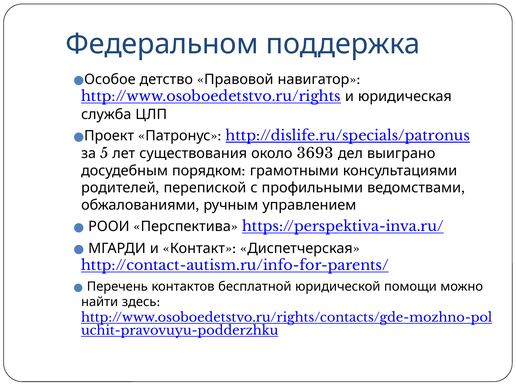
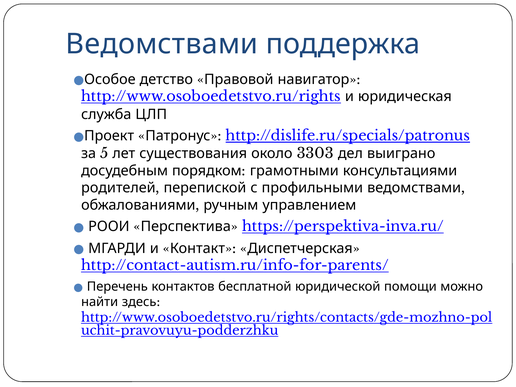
Федеральном at (162, 44): Федеральном -> Ведомствами
3693: 3693 -> 3303
